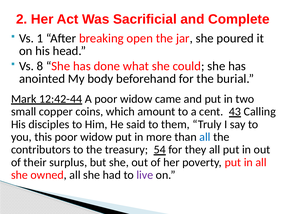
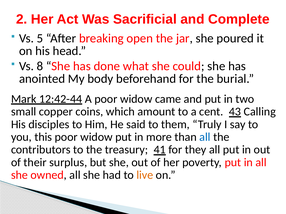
1: 1 -> 5
54: 54 -> 41
live colour: purple -> orange
